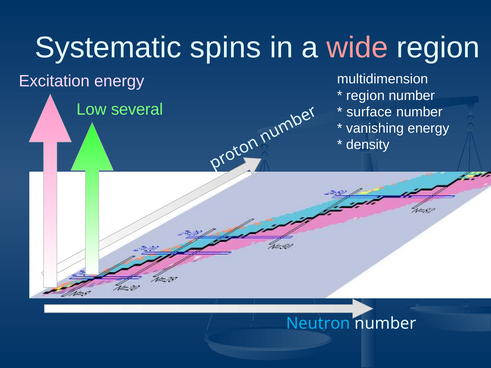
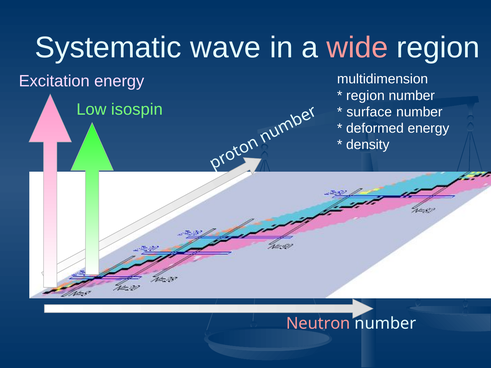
spins: spins -> wave
several: several -> isospin
vanishing: vanishing -> deformed
Neutron colour: light blue -> pink
